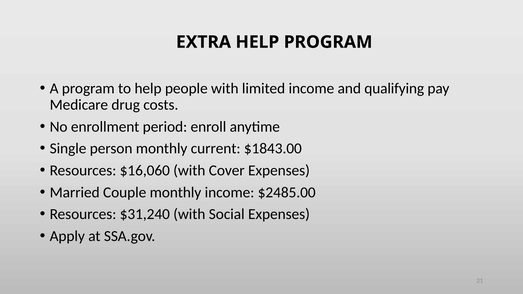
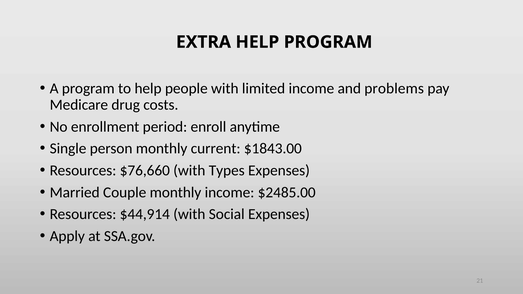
qualifying: qualifying -> problems
$16,060: $16,060 -> $76,660
Cover: Cover -> Types
$31,240: $31,240 -> $44,914
